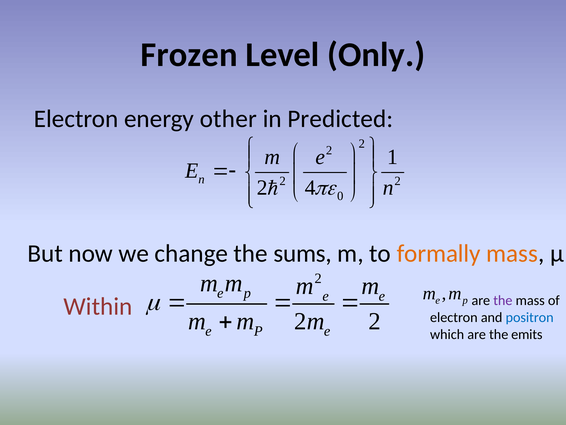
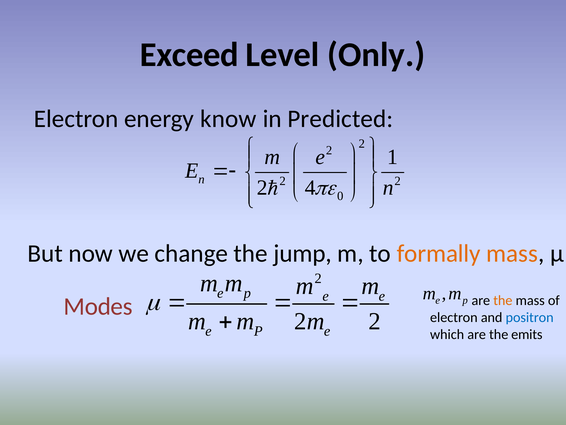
Frozen: Frozen -> Exceed
other: other -> know
sums: sums -> jump
Within: Within -> Modes
the at (503, 300) colour: purple -> orange
